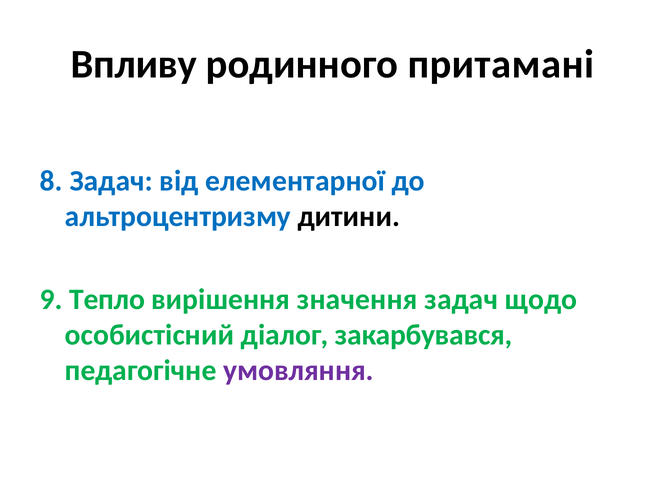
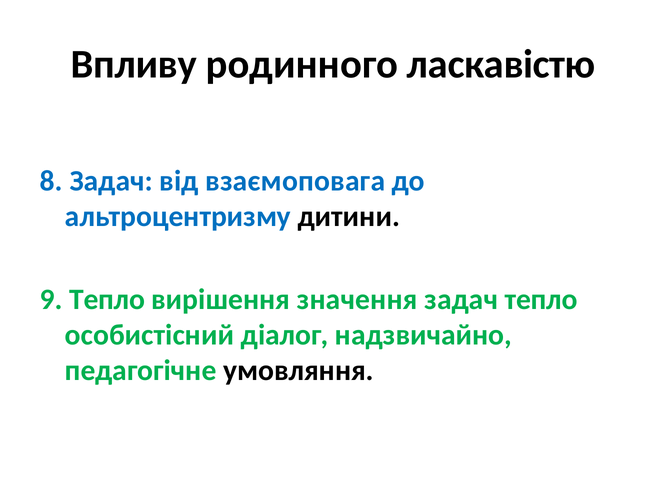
притамані: притамані -> ласкавістю
елементарної: елементарної -> взаємоповага
задач щодо: щодо -> тепло
закарбувався: закарбувався -> надзвичайно
умовляння colour: purple -> black
